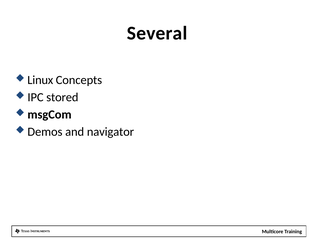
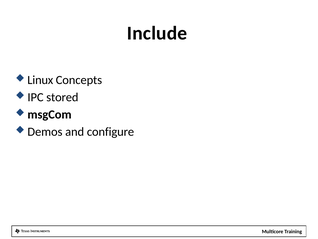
Several: Several -> Include
navigator: navigator -> configure
